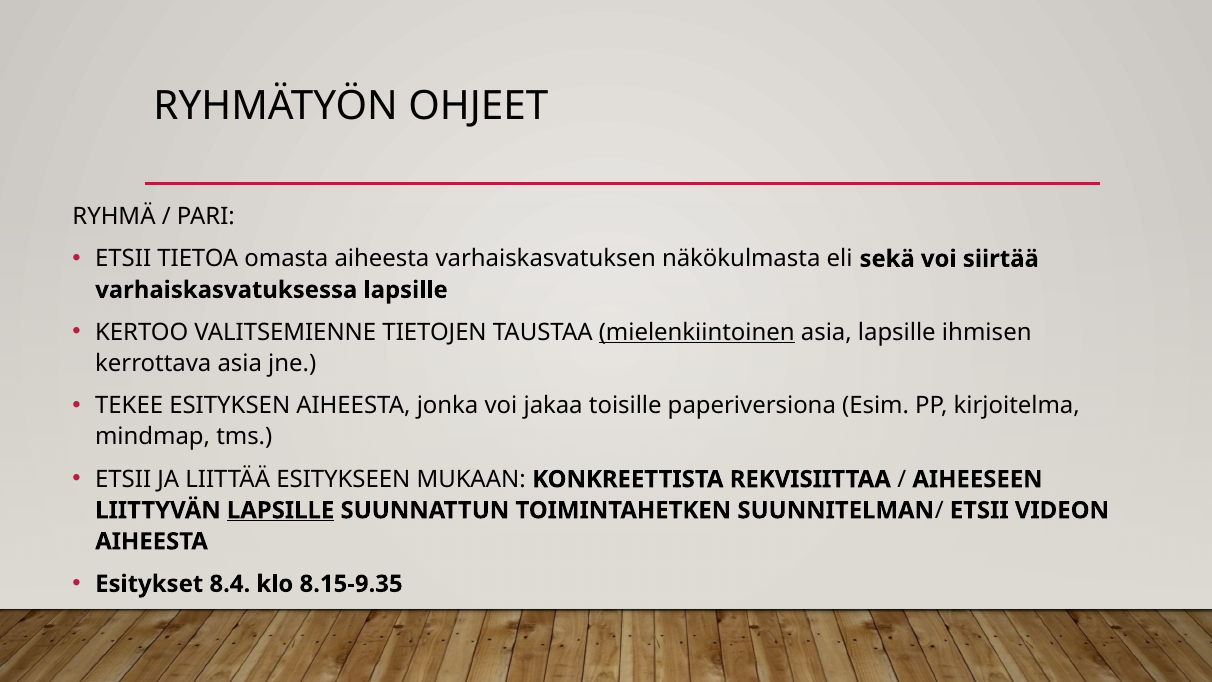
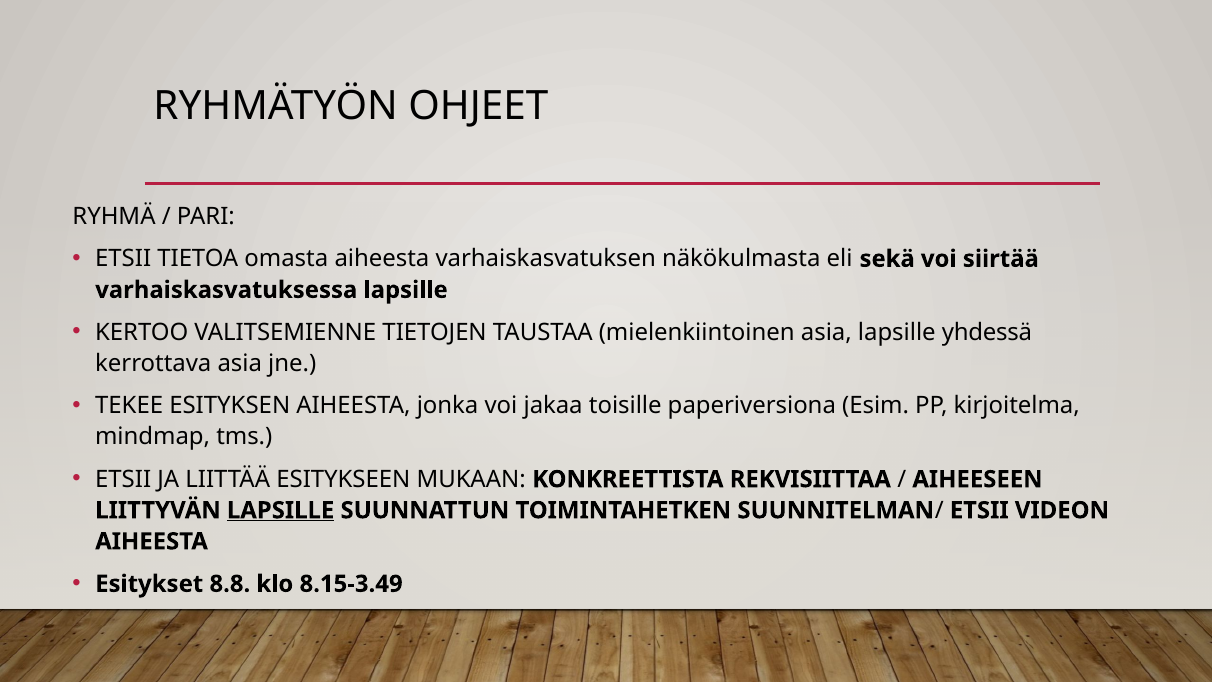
mielenkiintoinen underline: present -> none
ihmisen: ihmisen -> yhdessä
8.4: 8.4 -> 8.8
8.15-9.35: 8.15-9.35 -> 8.15-3.49
